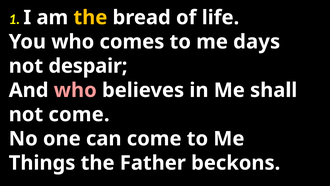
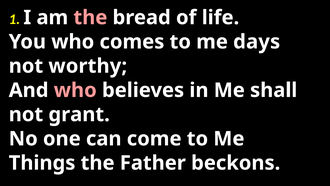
the at (90, 18) colour: yellow -> pink
despair: despair -> worthy
not come: come -> grant
